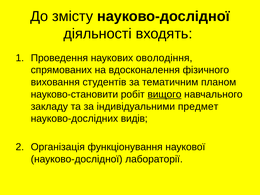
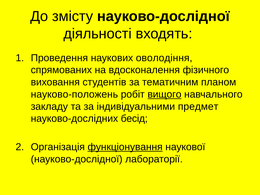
науково-становити: науково-становити -> науково-положень
видів: видів -> бесід
функціонування underline: none -> present
